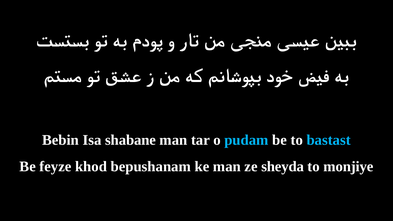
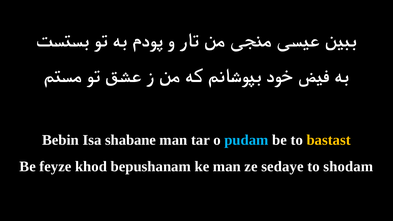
bastast colour: light blue -> yellow
sheyda: sheyda -> sedaye
monjiye: monjiye -> shodam
